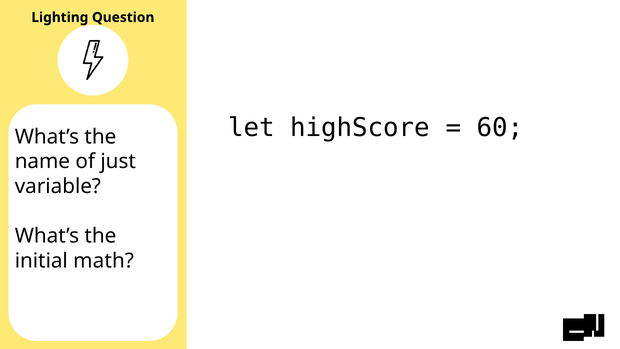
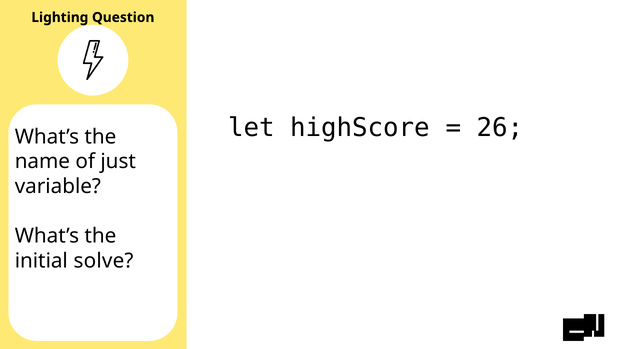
60: 60 -> 26
math: math -> solve
